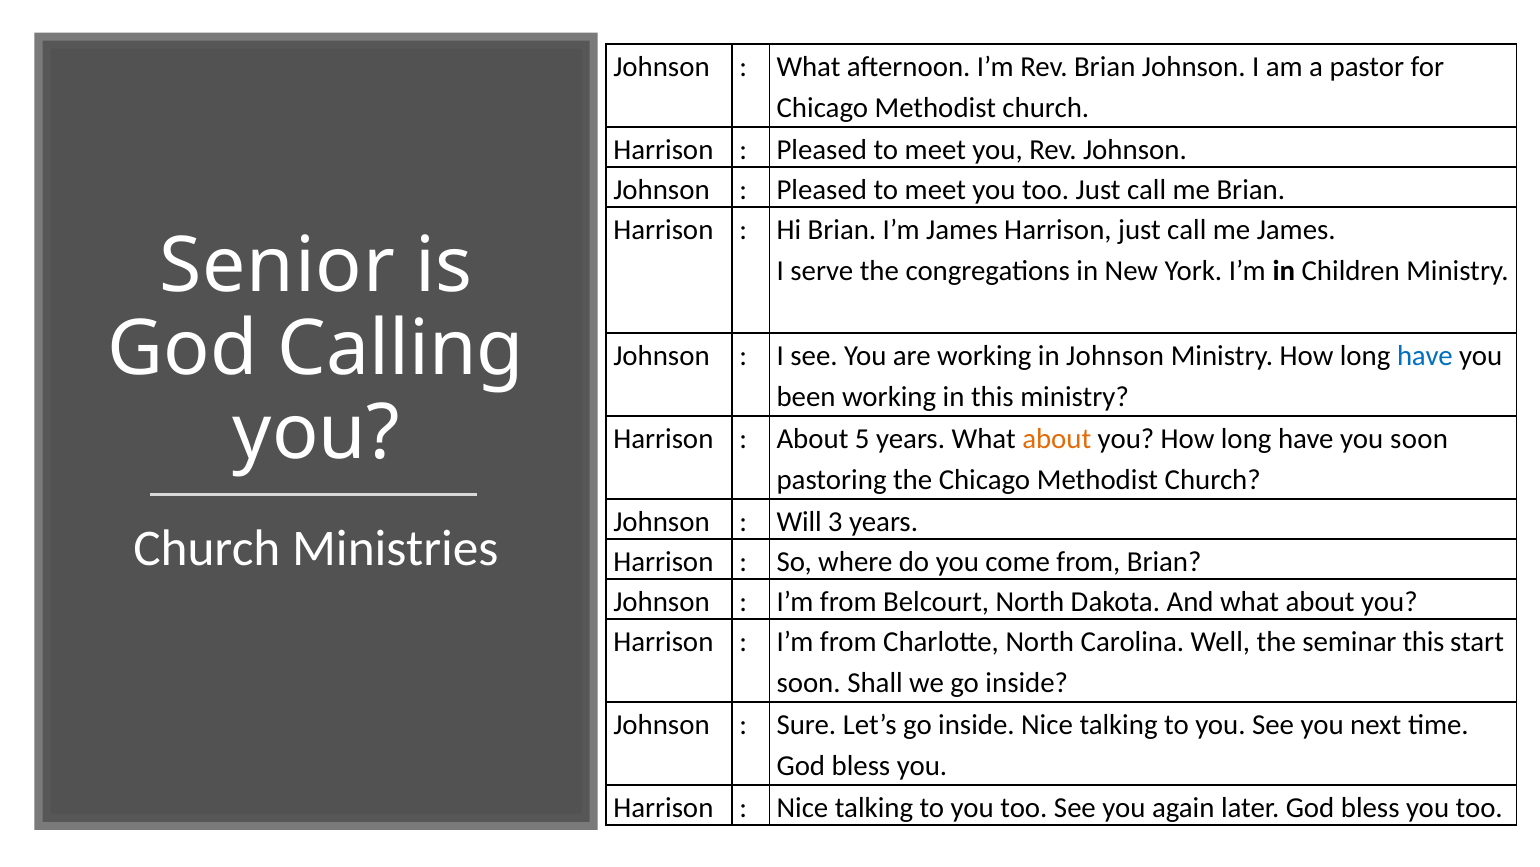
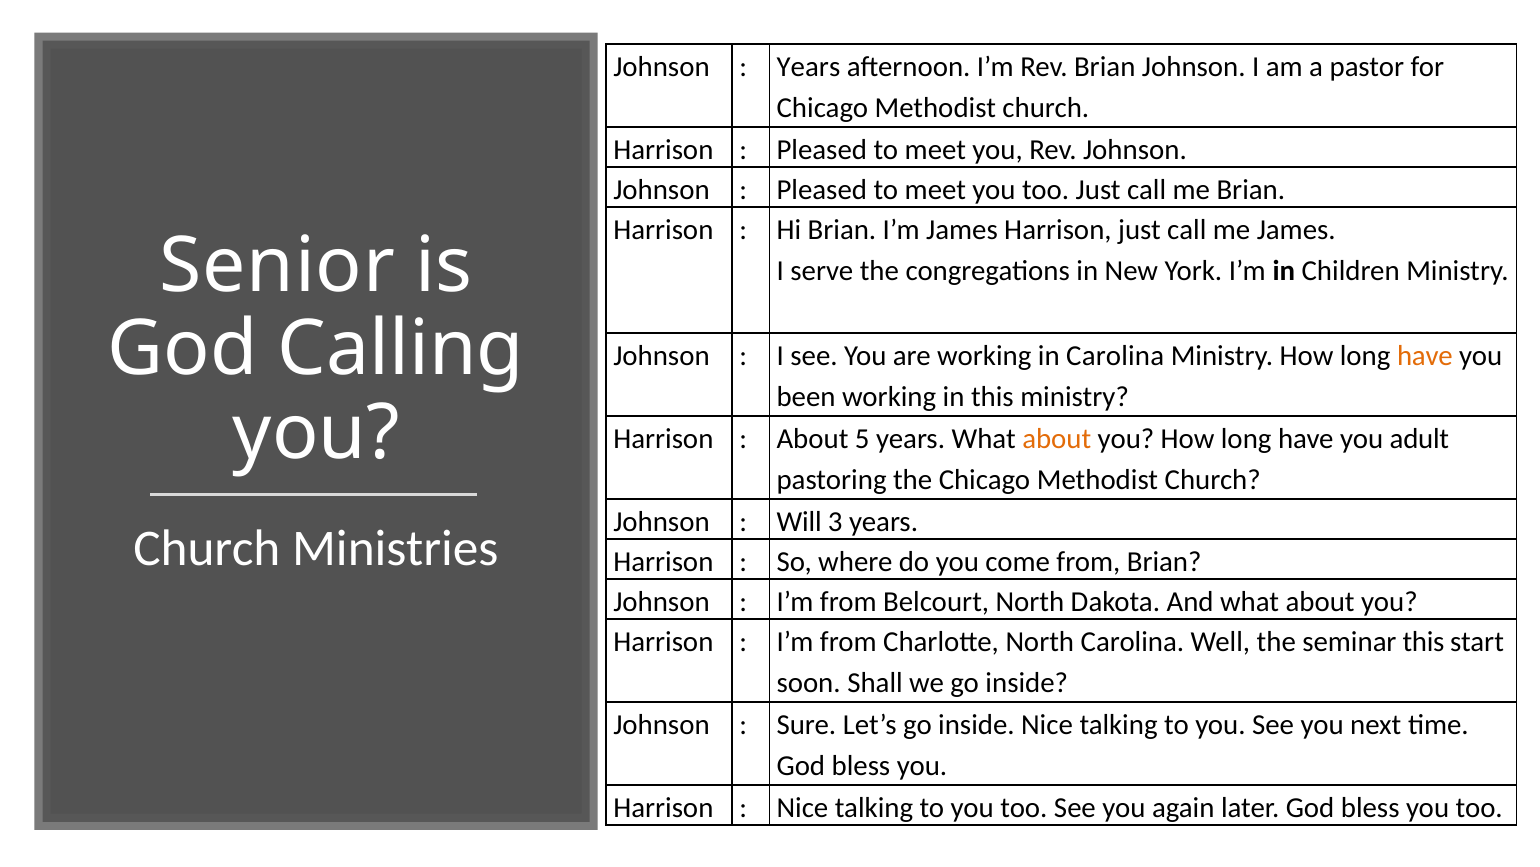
What at (809, 67): What -> Years
in Johnson: Johnson -> Carolina
have at (1425, 356) colour: blue -> orange
you soon: soon -> adult
